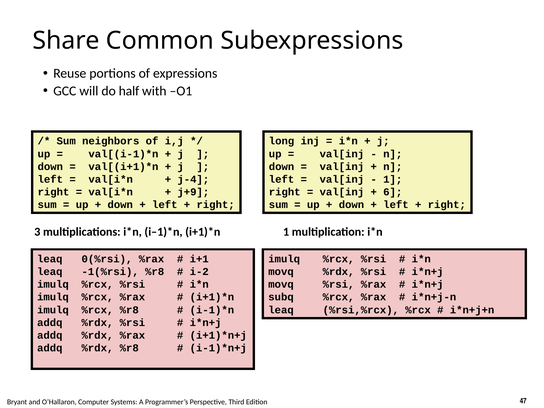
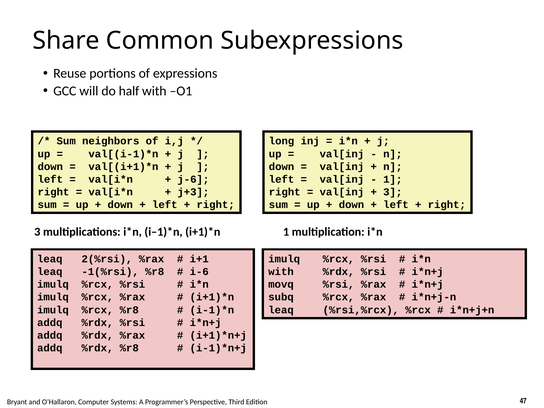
j-4: j-4 -> j-6
j+9: j+9 -> j+3
6 at (393, 192): 6 -> 3
0(%rsi: 0(%rsi -> 2(%rsi
i-2: i-2 -> i-6
movq at (281, 272): movq -> with
